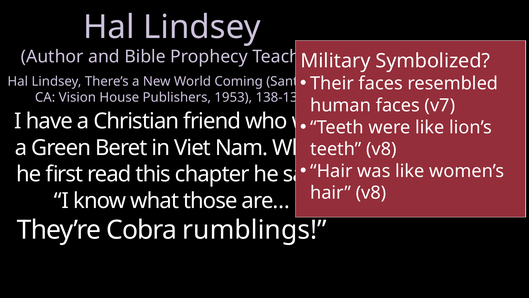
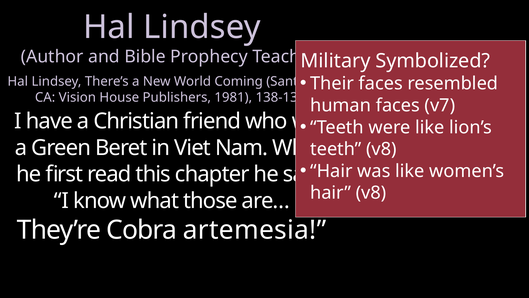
1953: 1953 -> 1981
rumblings: rumblings -> artemesia
